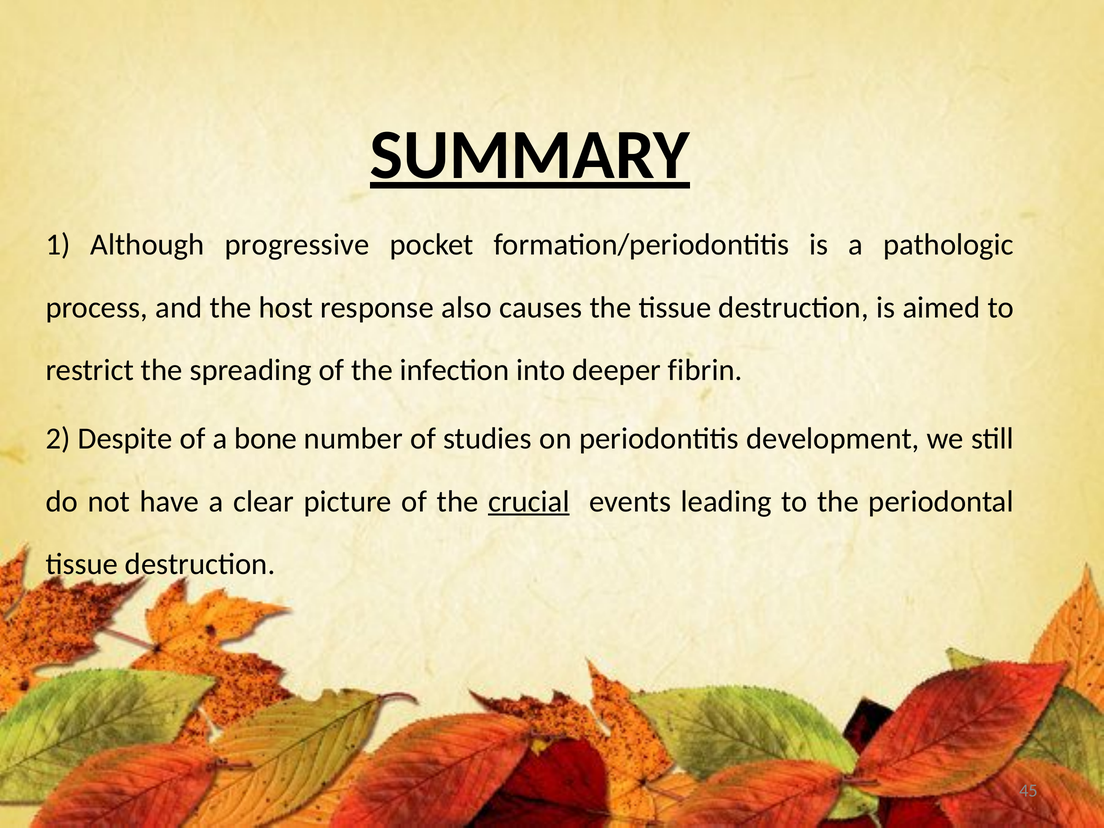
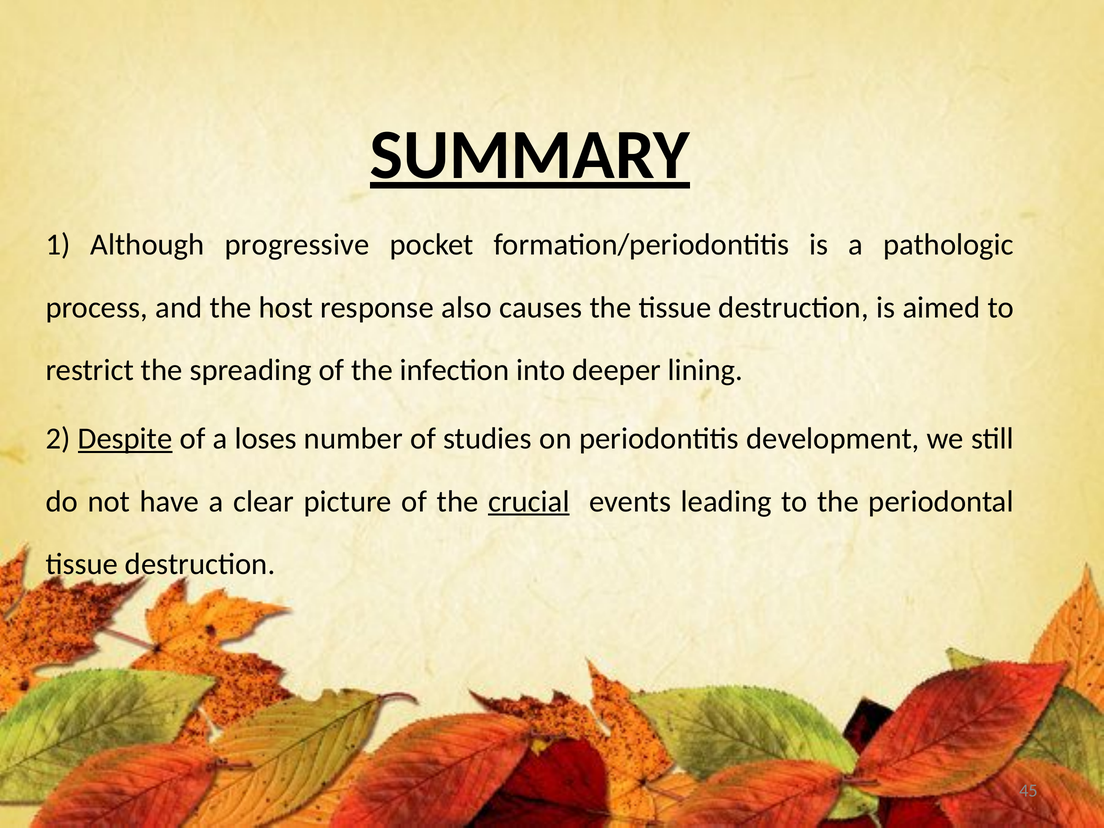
fibrin: fibrin -> lining
Despite underline: none -> present
bone: bone -> loses
